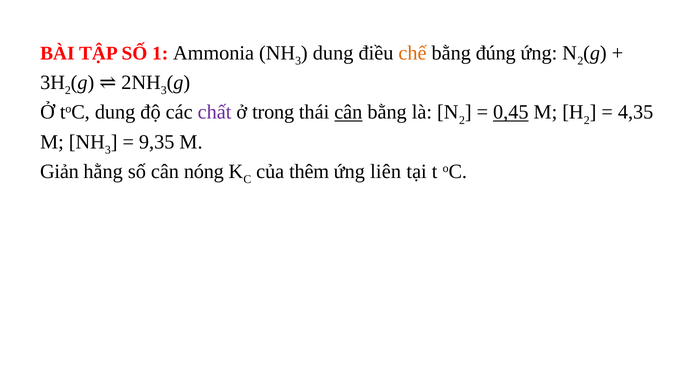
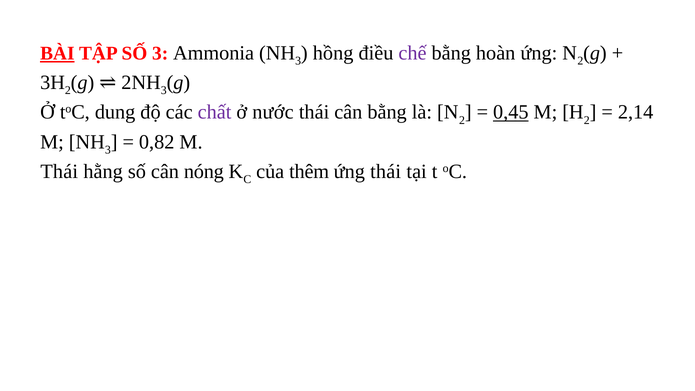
BÀI underline: none -> present
SỐ 1: 1 -> 3
dung at (333, 53): dung -> hồng
chế colour: orange -> purple
đúng: đúng -> hoàn
trong: trong -> nước
cân at (348, 112) underline: present -> none
4,35: 4,35 -> 2,14
9,35: 9,35 -> 0,82
Giản at (59, 171): Giản -> Thái
ứng liên: liên -> thái
